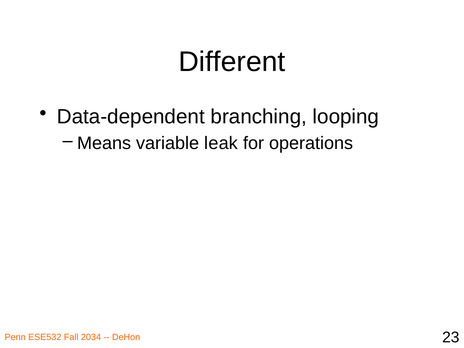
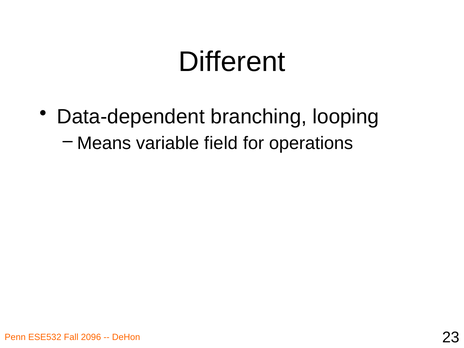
leak: leak -> field
2034: 2034 -> 2096
